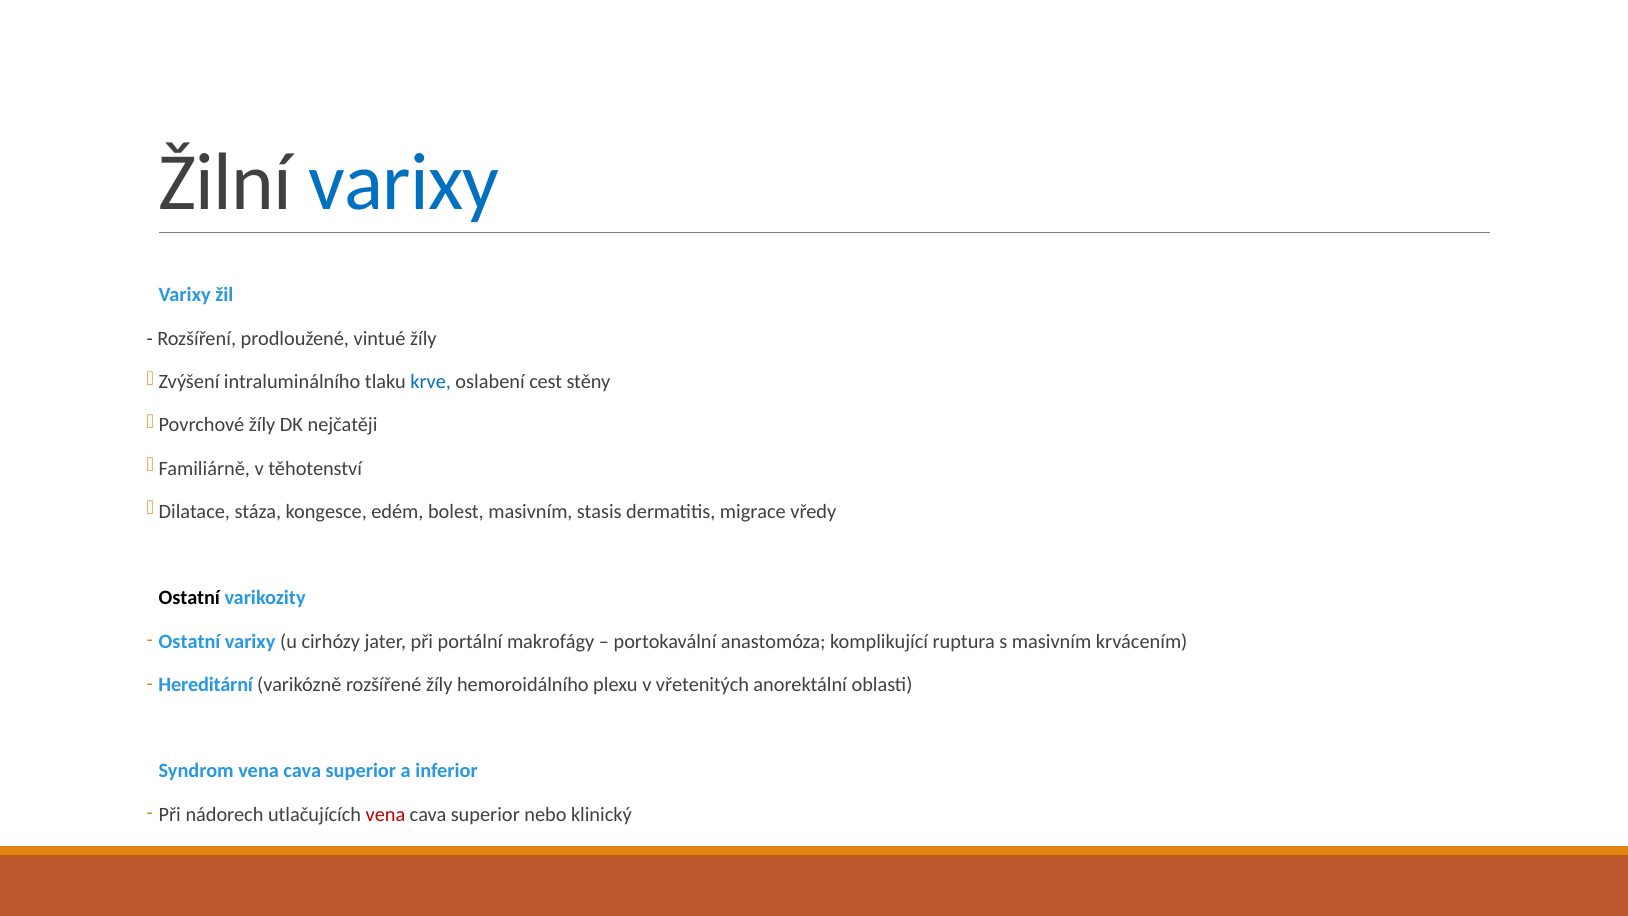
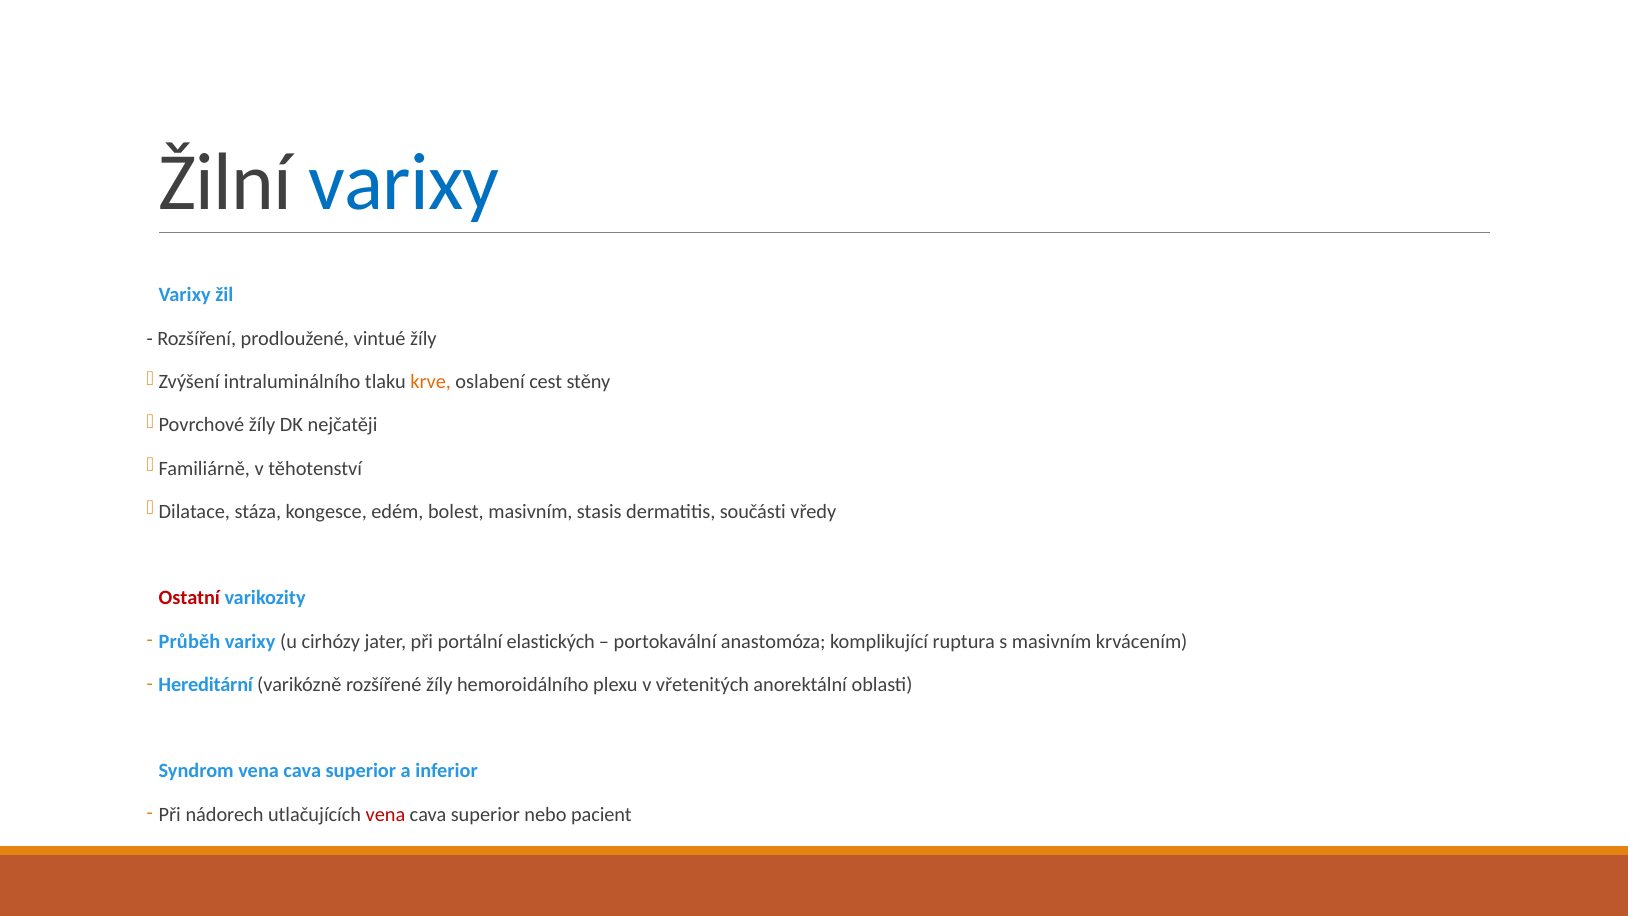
krve colour: blue -> orange
migrace: migrace -> součásti
Ostatní at (189, 598) colour: black -> red
Ostatní at (190, 641): Ostatní -> Průběh
makrofágy: makrofágy -> elastických
klinický: klinický -> pacient
